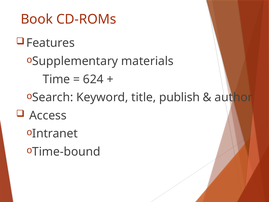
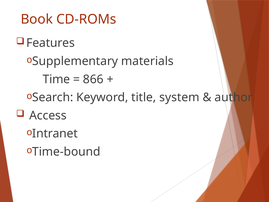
624: 624 -> 866
publish: publish -> system
